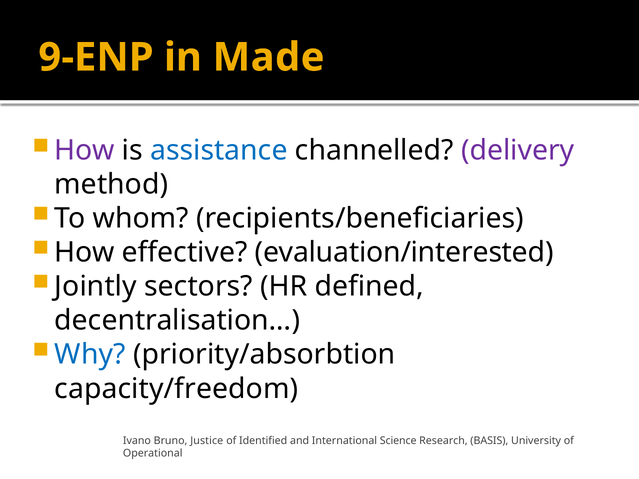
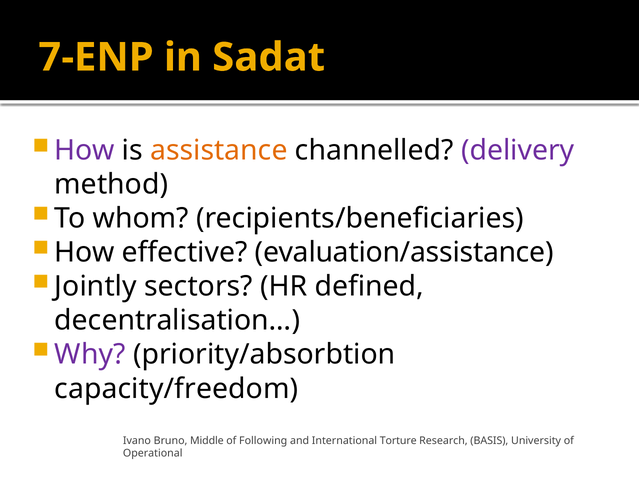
9-ENP: 9-ENP -> 7-ENP
Made: Made -> Sadat
assistance colour: blue -> orange
evaluation/interested: evaluation/interested -> evaluation/assistance
Why colour: blue -> purple
Justice: Justice -> Middle
Identified: Identified -> Following
Science: Science -> Torture
